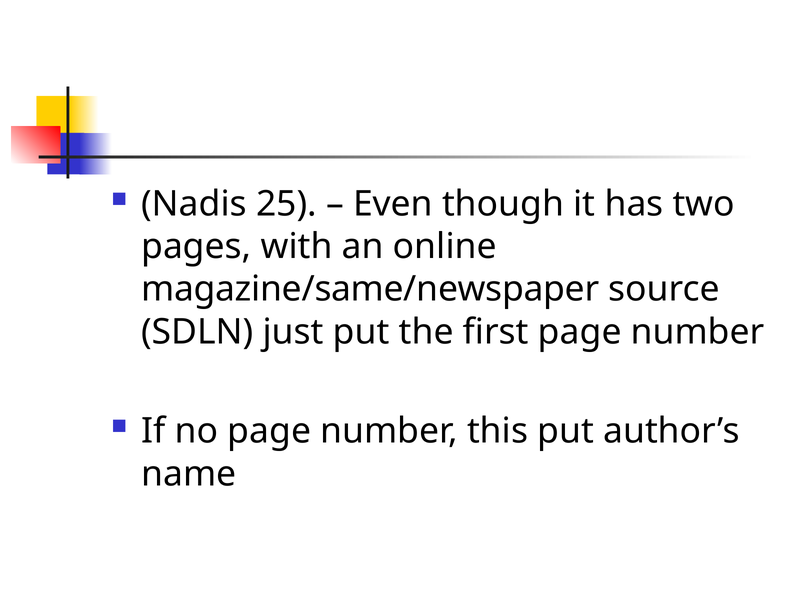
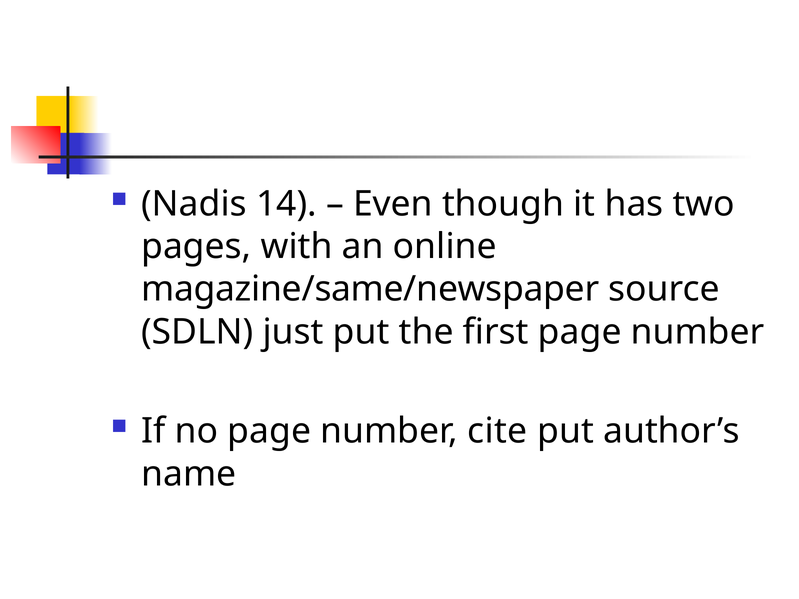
25: 25 -> 14
this: this -> cite
